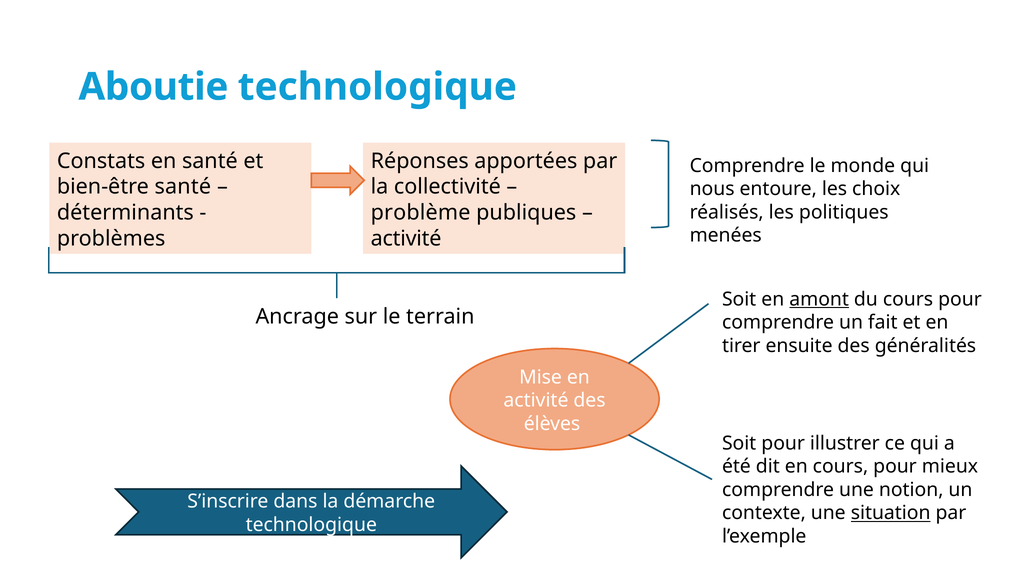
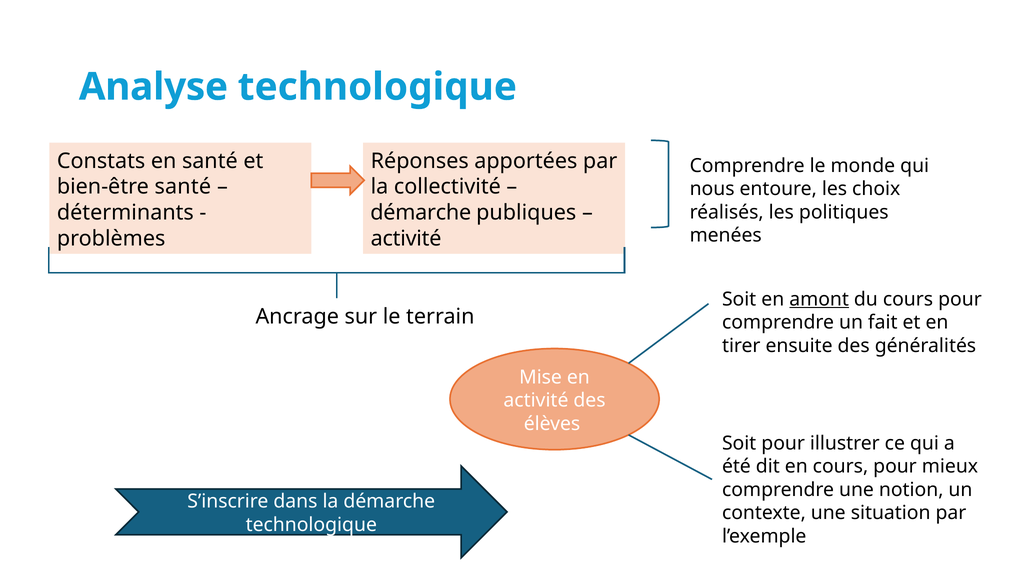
Aboutie: Aboutie -> Analyse
problème at (421, 213): problème -> démarche
situation underline: present -> none
